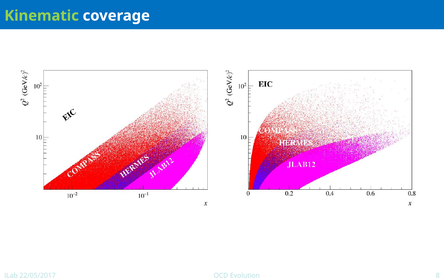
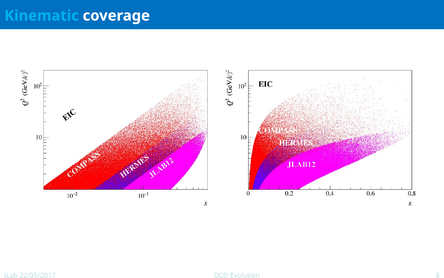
Kinematic colour: light green -> light blue
